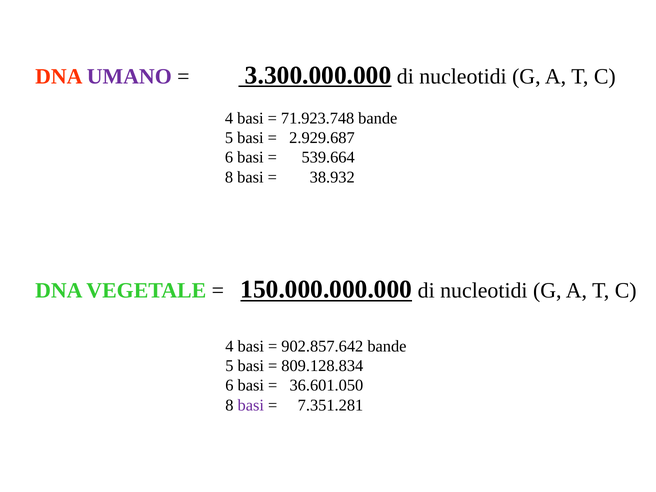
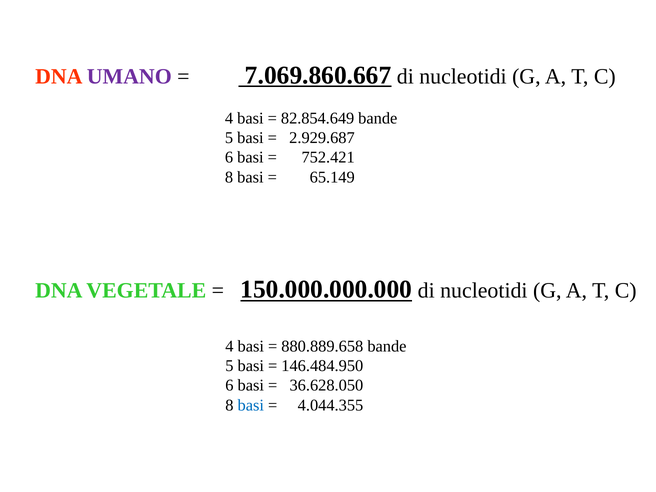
3.300.000.000: 3.300.000.000 -> 7.069.860.667
71.923.748: 71.923.748 -> 82.854.649
539.664: 539.664 -> 752.421
38.932: 38.932 -> 65.149
902.857.642: 902.857.642 -> 880.889.658
809.128.834: 809.128.834 -> 146.484.950
36.601.050: 36.601.050 -> 36.628.050
basi at (251, 405) colour: purple -> blue
7.351.281: 7.351.281 -> 4.044.355
